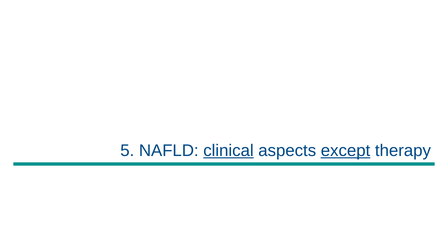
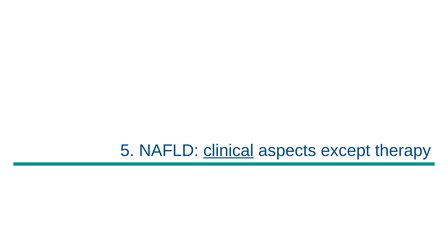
except underline: present -> none
